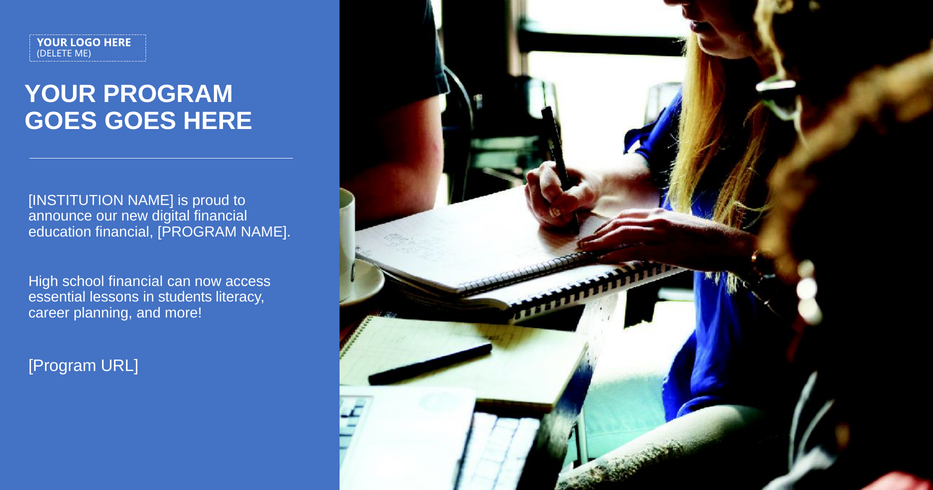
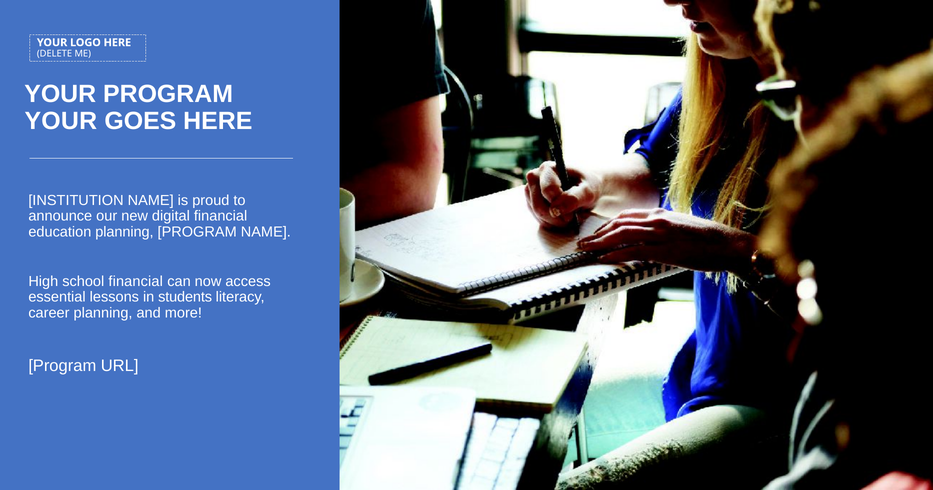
GOES at (61, 121): GOES -> YOUR
education financial: financial -> planning
